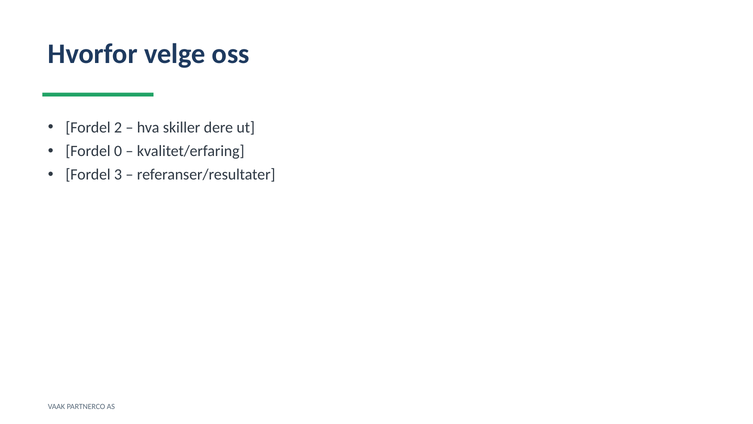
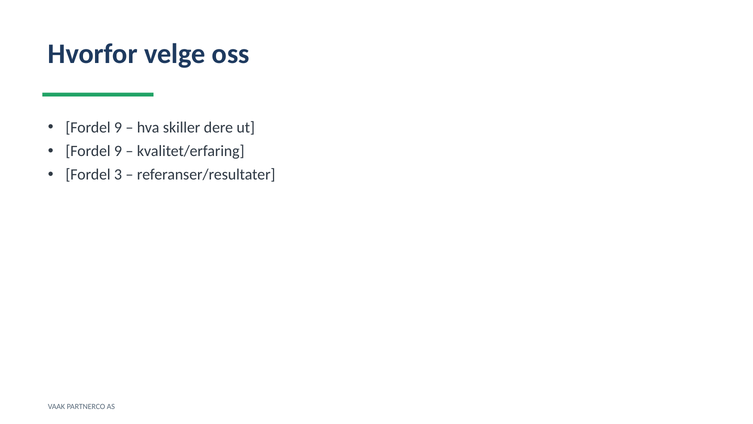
2 at (118, 128): 2 -> 9
0 at (118, 151): 0 -> 9
